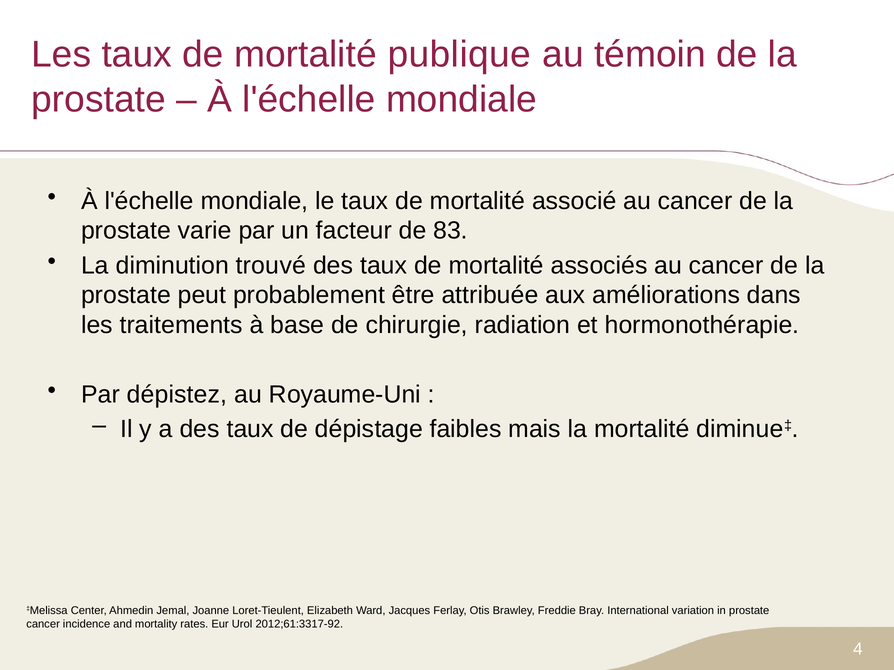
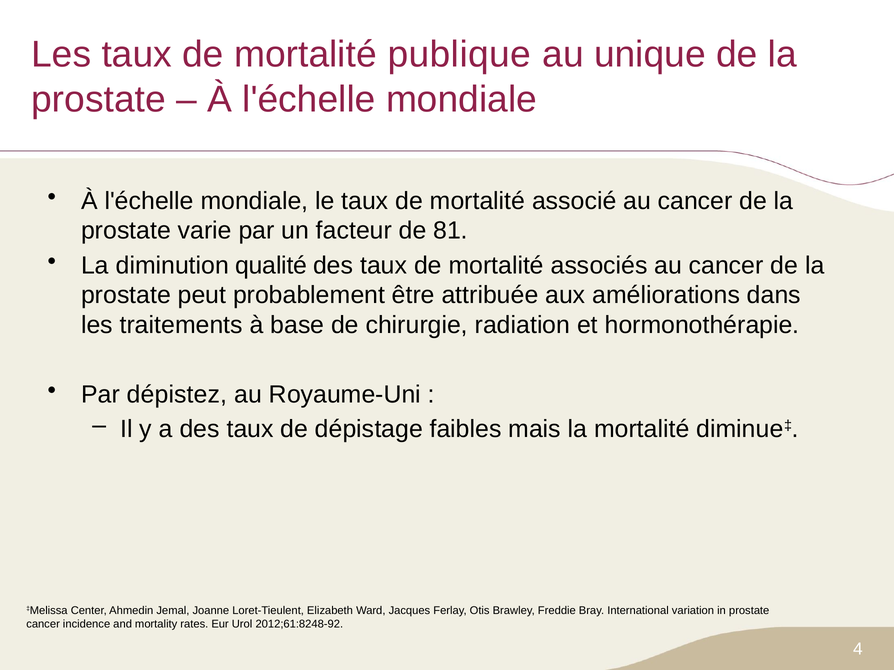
témoin: témoin -> unique
83: 83 -> 81
trouvé: trouvé -> qualité
2012;61:3317-92: 2012;61:3317-92 -> 2012;61:8248-92
